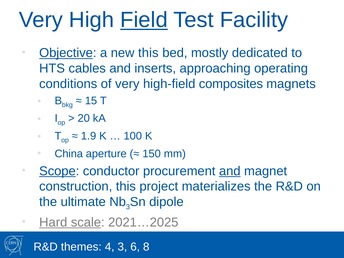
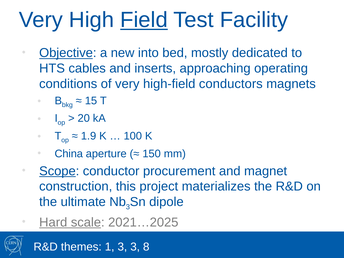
new this: this -> into
composites: composites -> conductors
and at (230, 171) underline: present -> none
4: 4 -> 1
3 6: 6 -> 3
